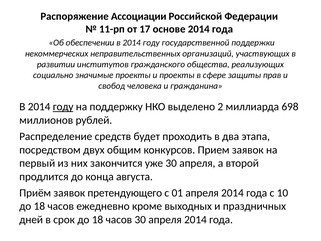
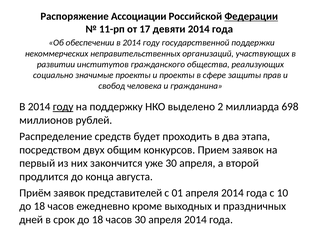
Федерации underline: none -> present
основе: основе -> девяти
претендующего: претендующего -> представителей
